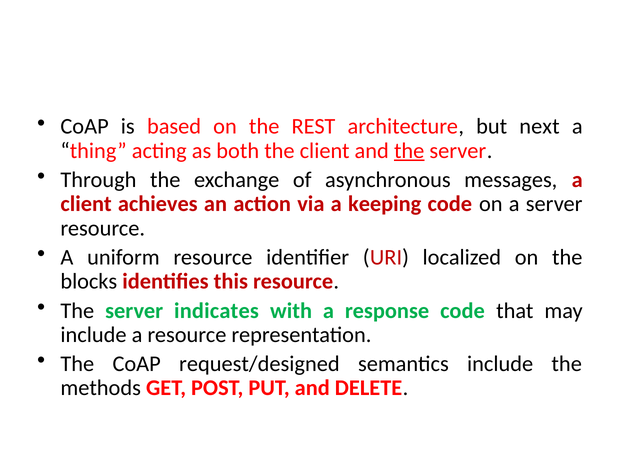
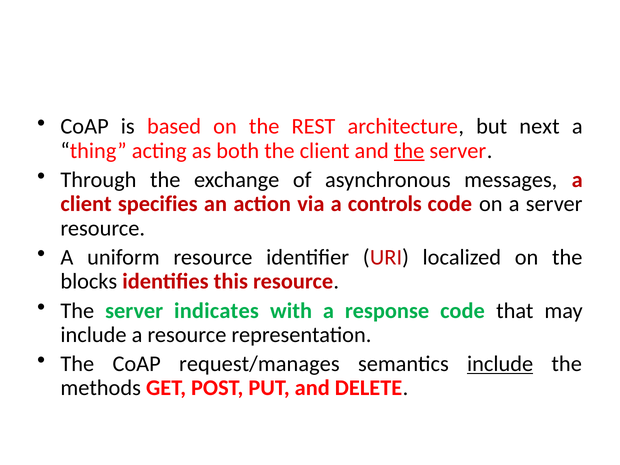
achieves: achieves -> specifies
keeping: keeping -> controls
request/designed: request/designed -> request/manages
include at (500, 364) underline: none -> present
